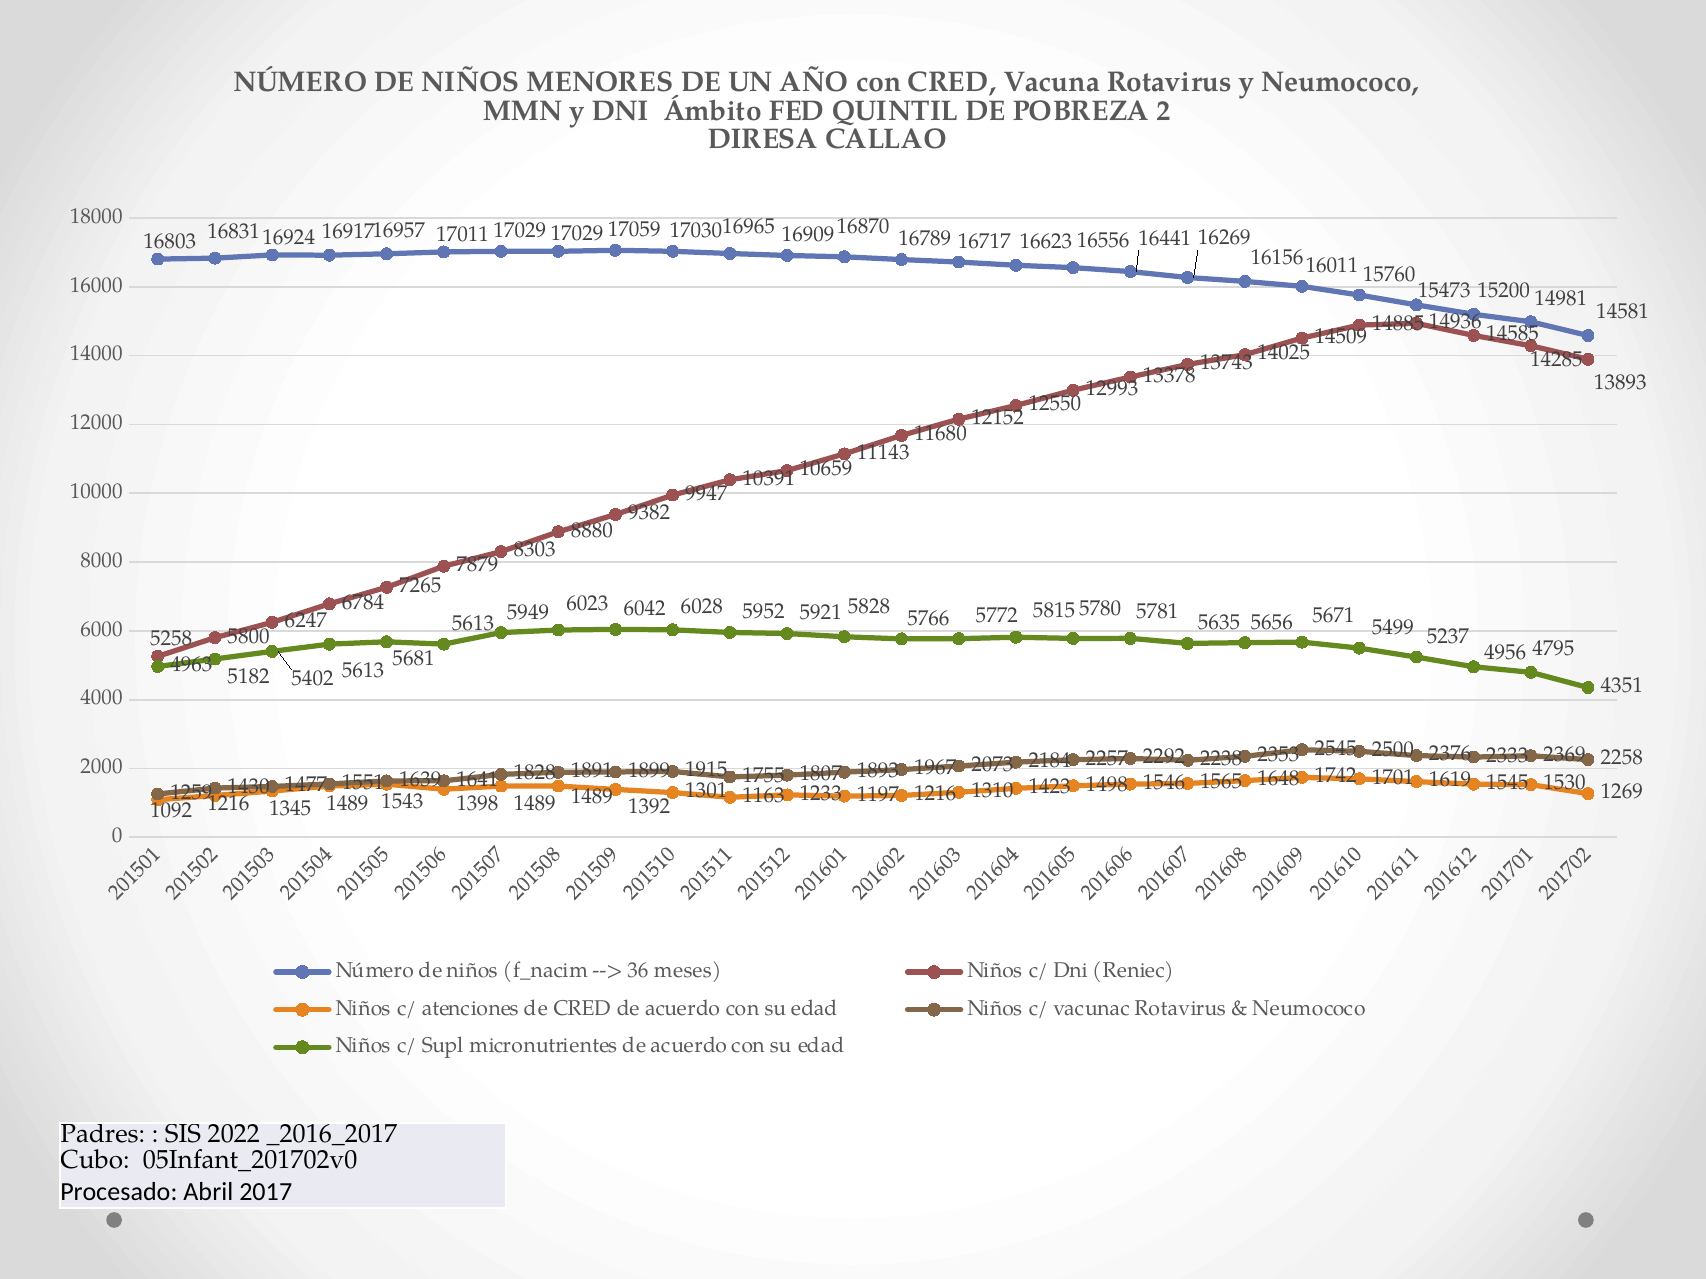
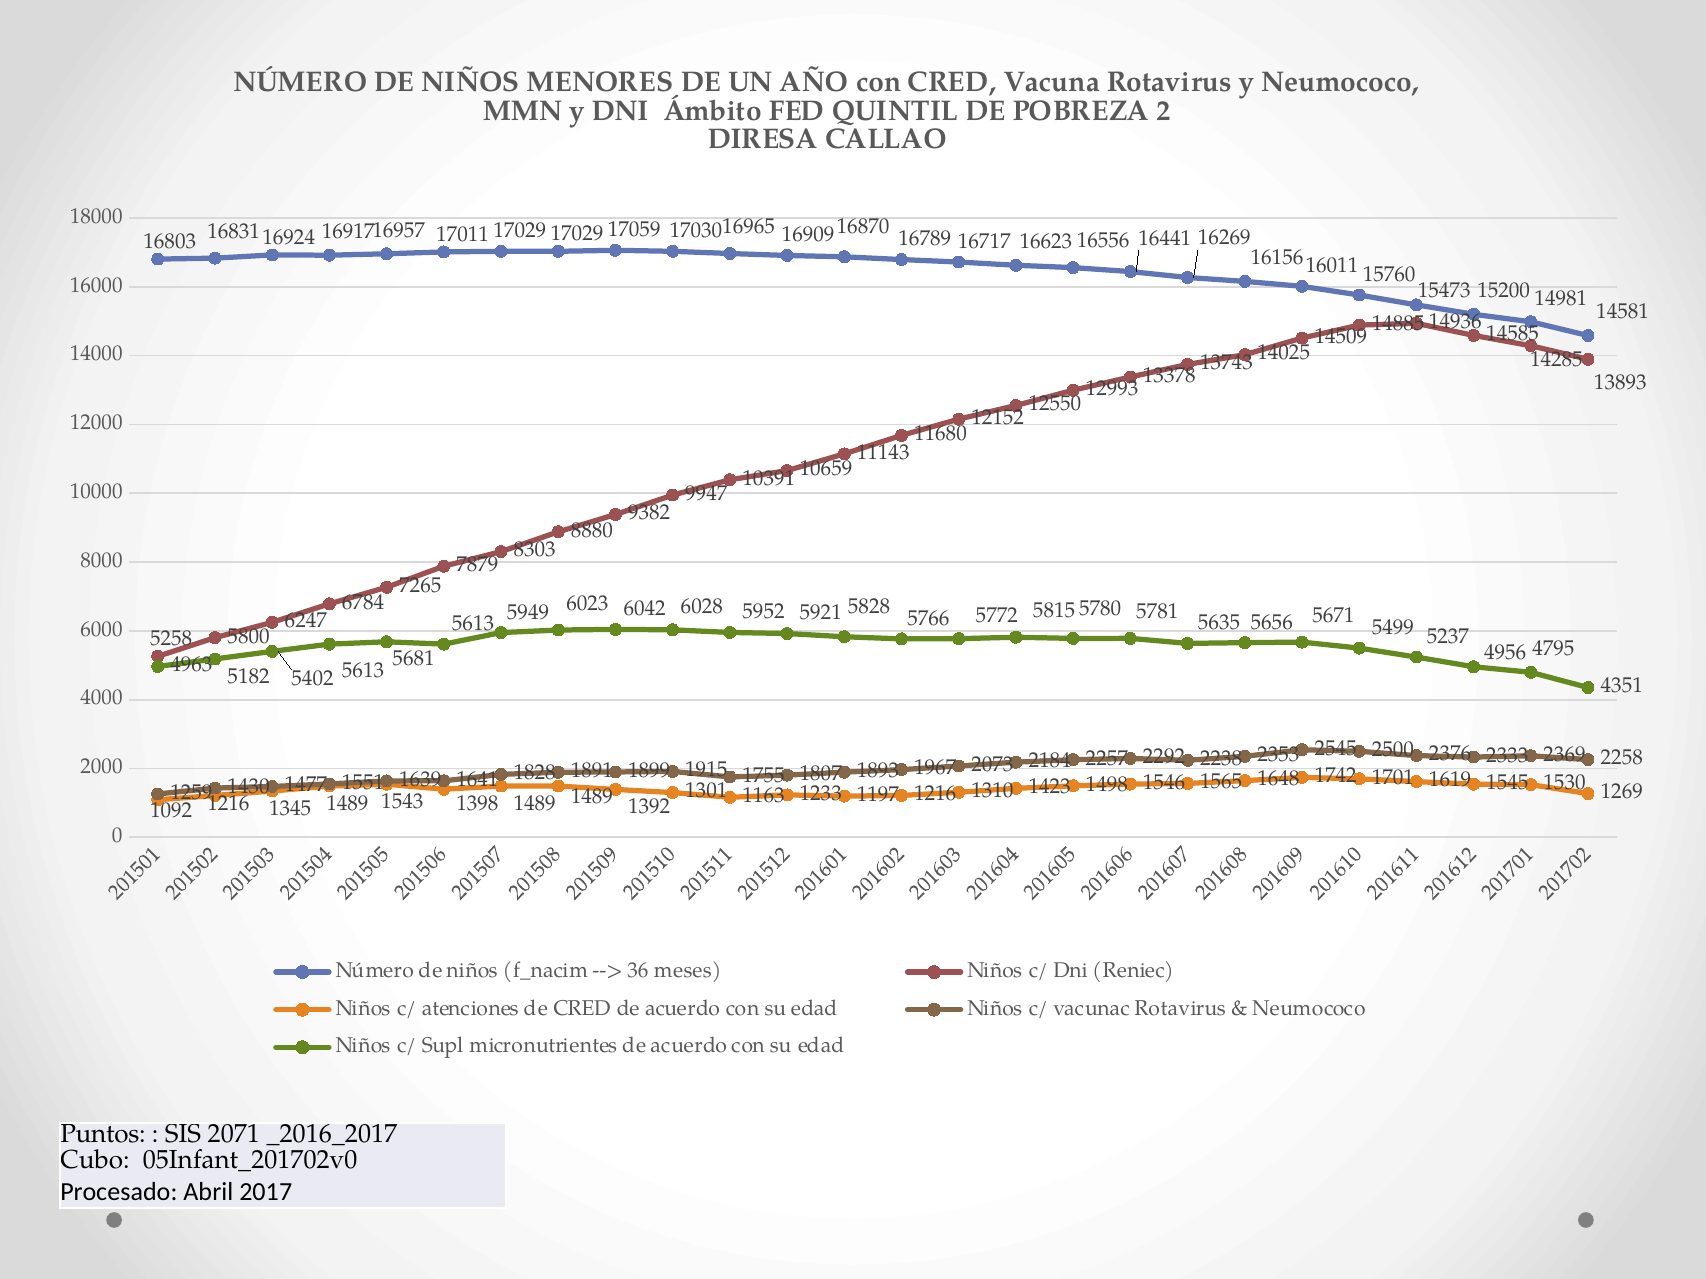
Padres: Padres -> Puntos
2022: 2022 -> 2071
